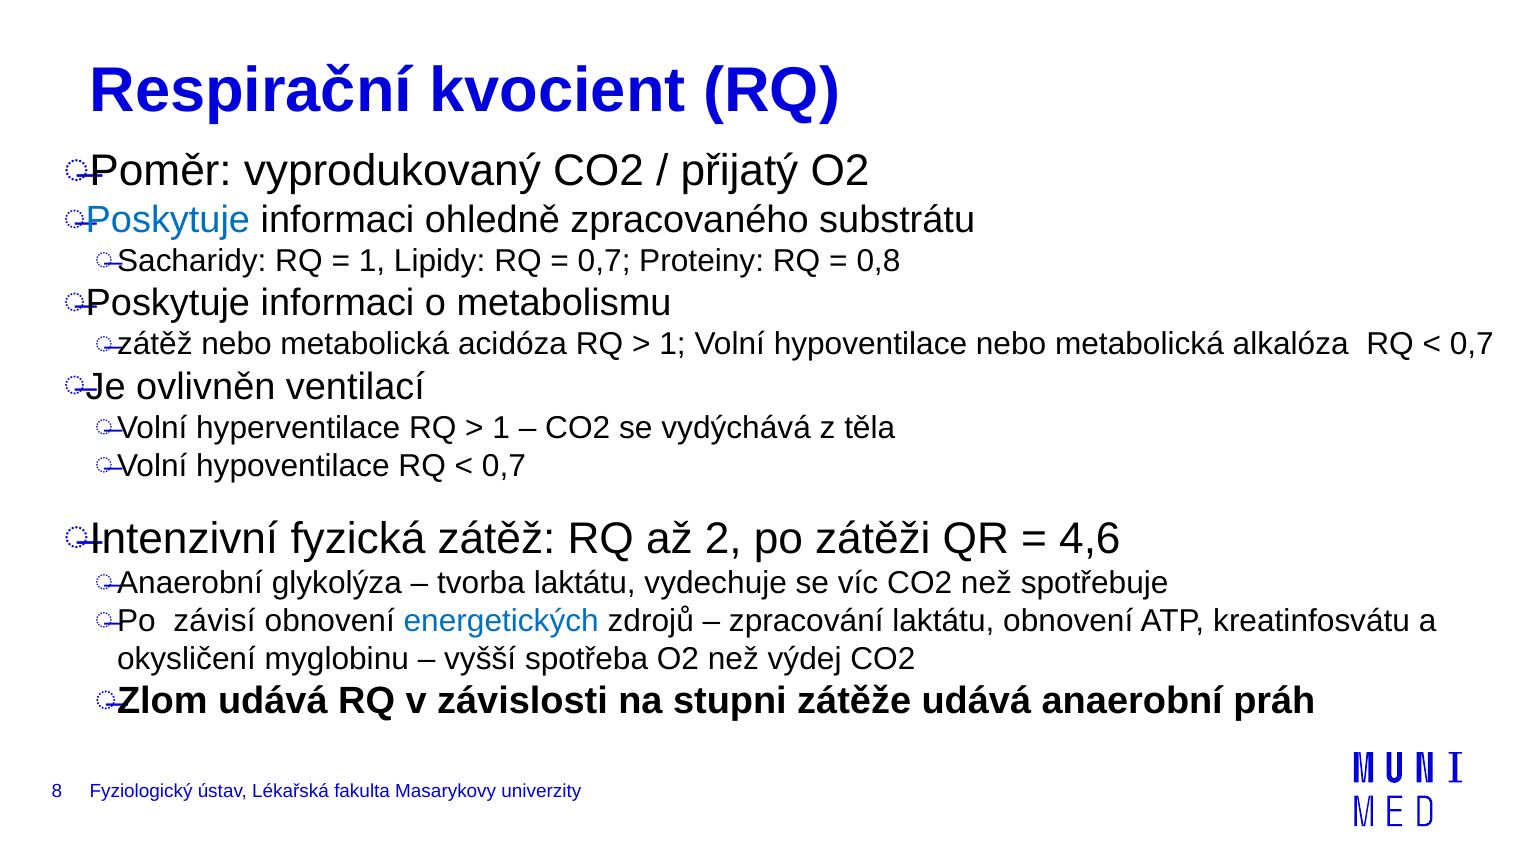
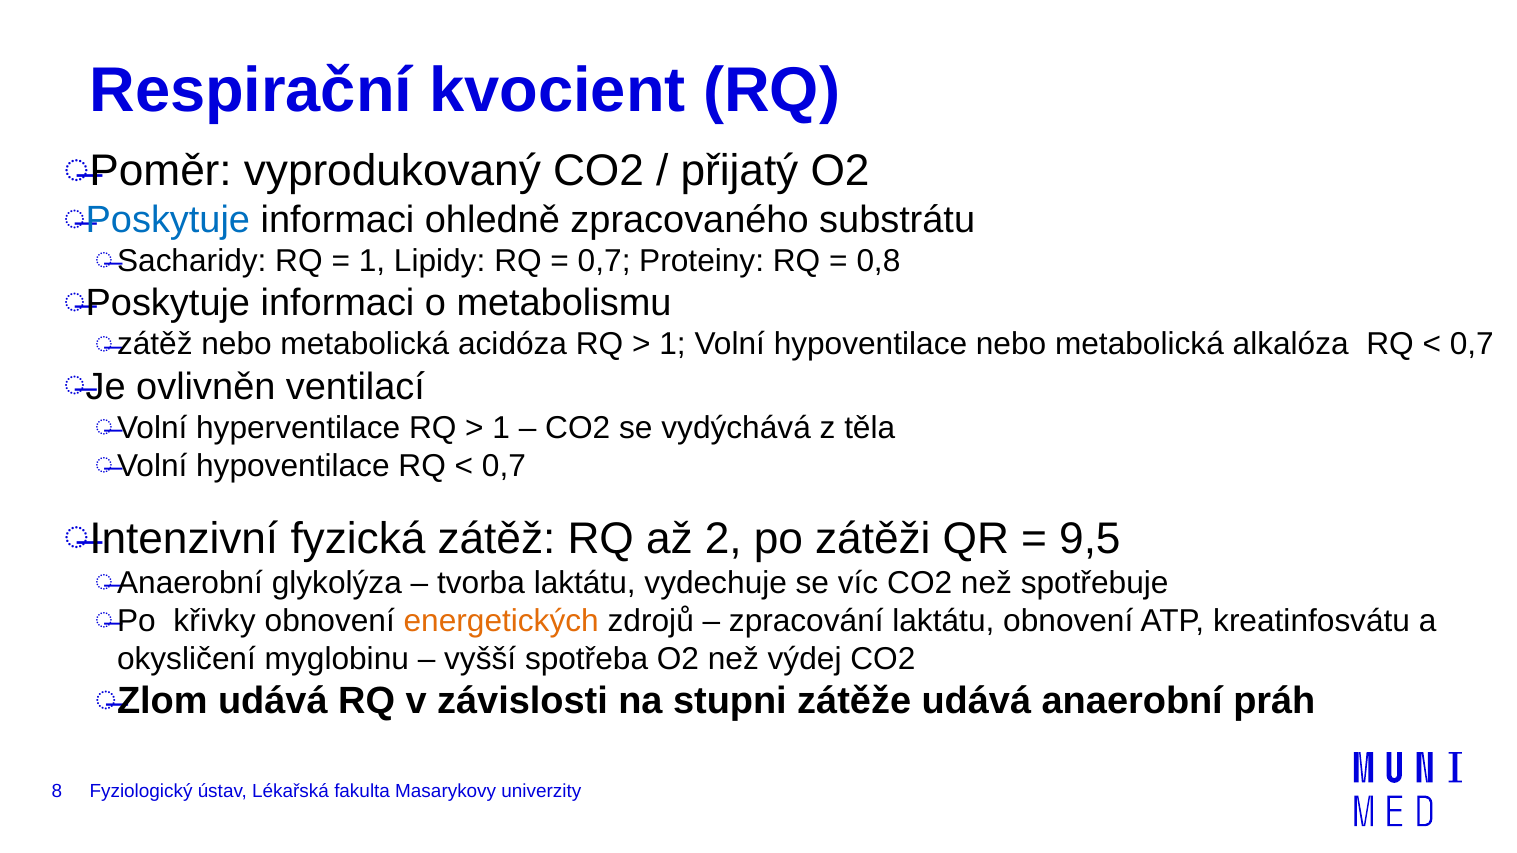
4,6: 4,6 -> 9,5
závisí: závisí -> křivky
energetických colour: blue -> orange
